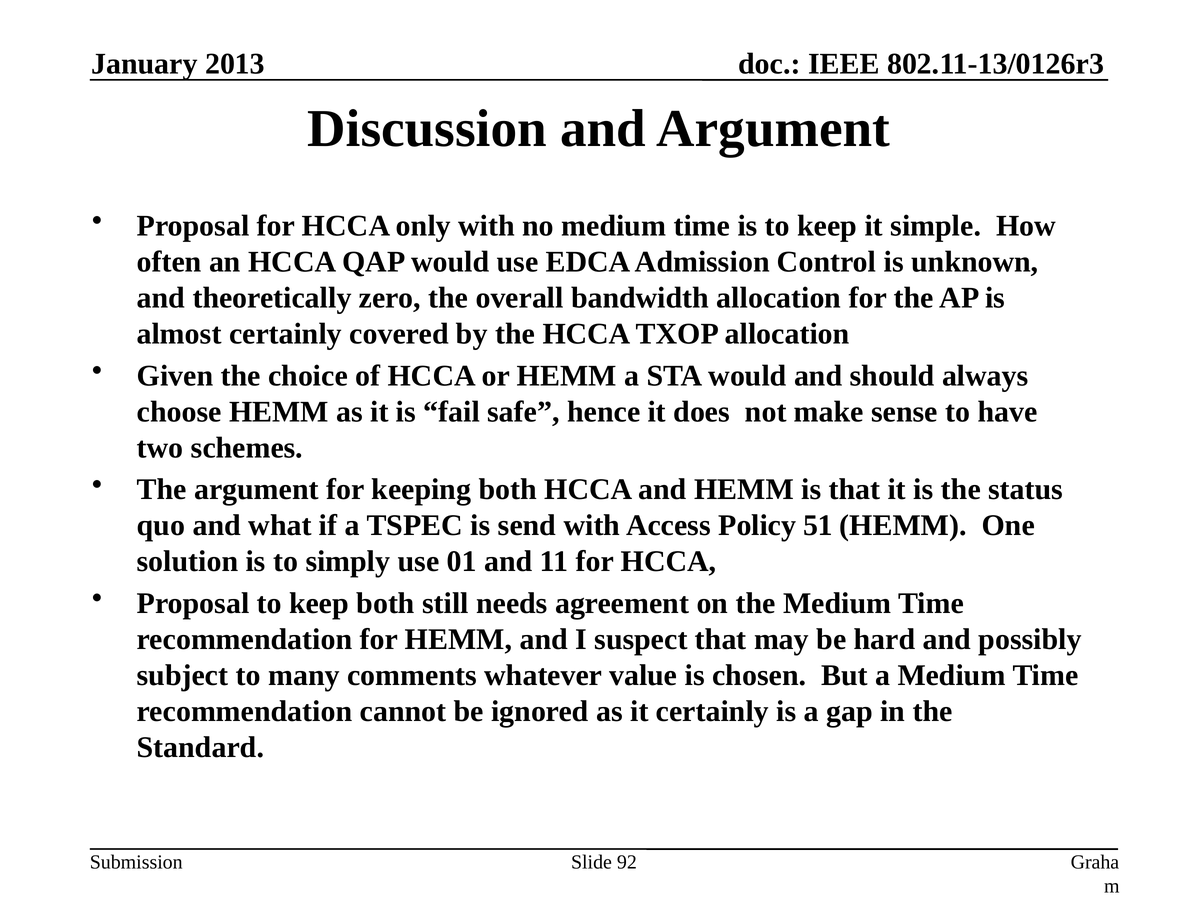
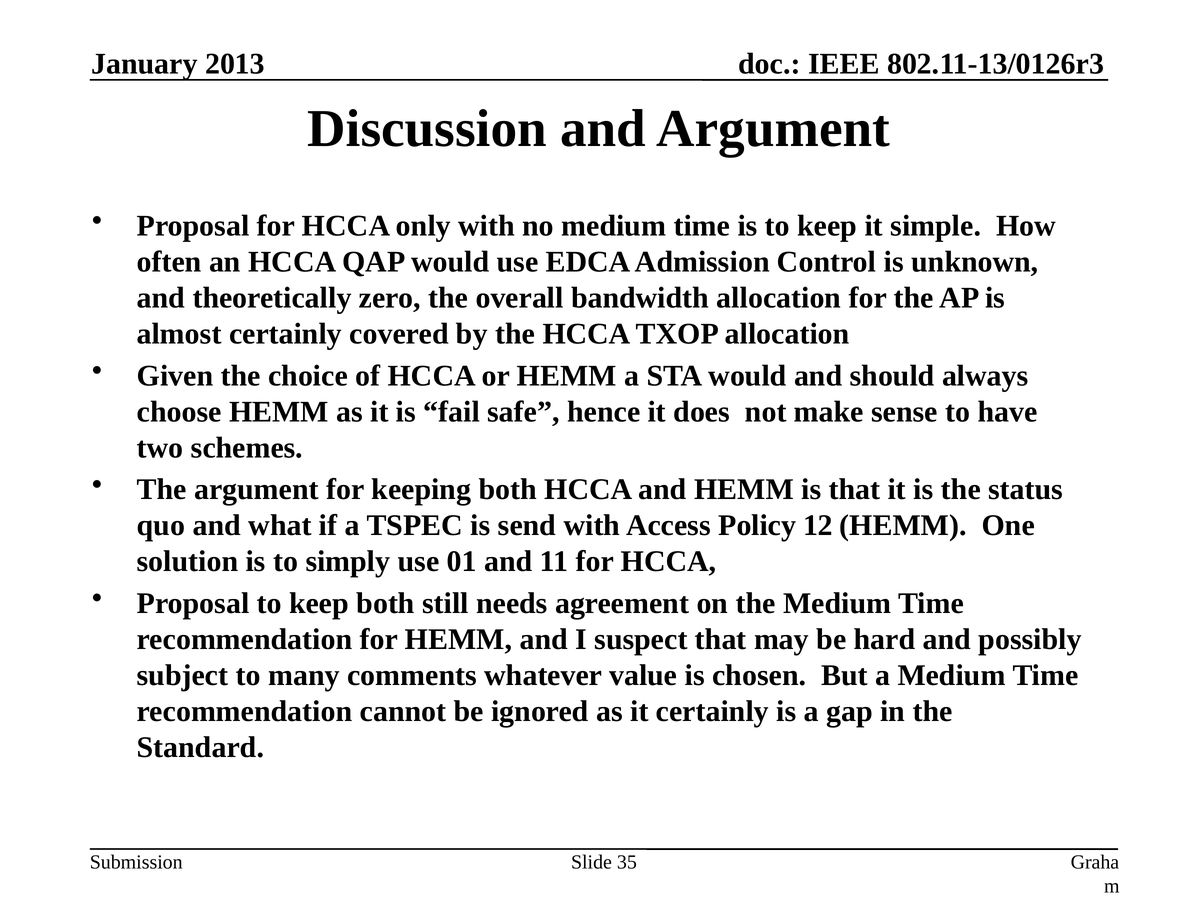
51: 51 -> 12
92: 92 -> 35
